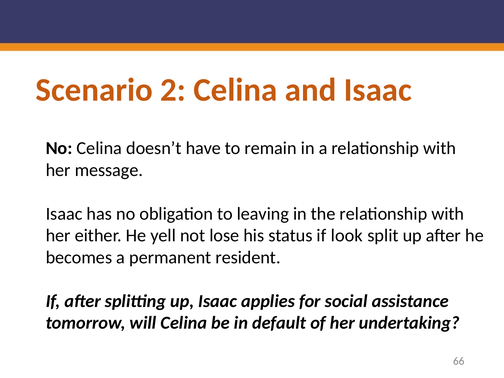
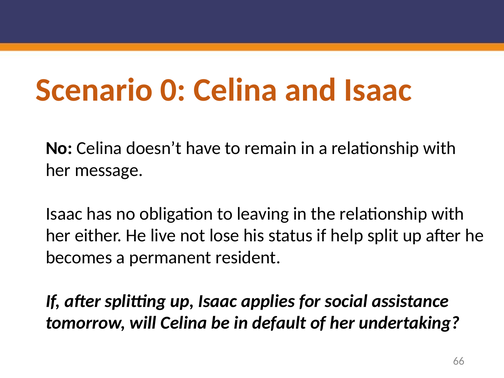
2: 2 -> 0
yell: yell -> live
look: look -> help
